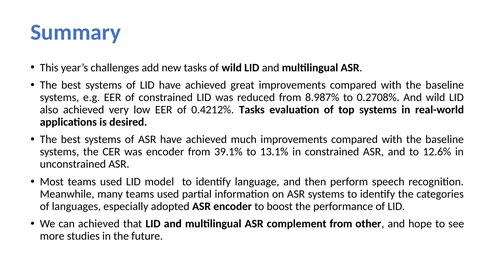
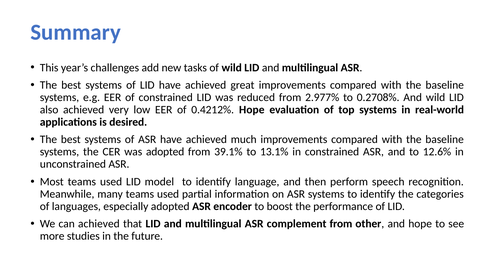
8.987%: 8.987% -> 2.977%
0.4212% Tasks: Tasks -> Hope
was encoder: encoder -> adopted
